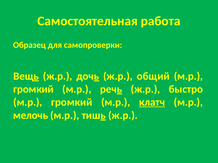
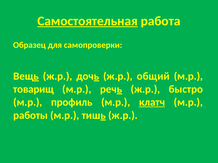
Самостоятельная underline: none -> present
громкий at (33, 89): громкий -> товарищ
громкий at (72, 103): громкий -> профиль
мелочь: мелочь -> работы
